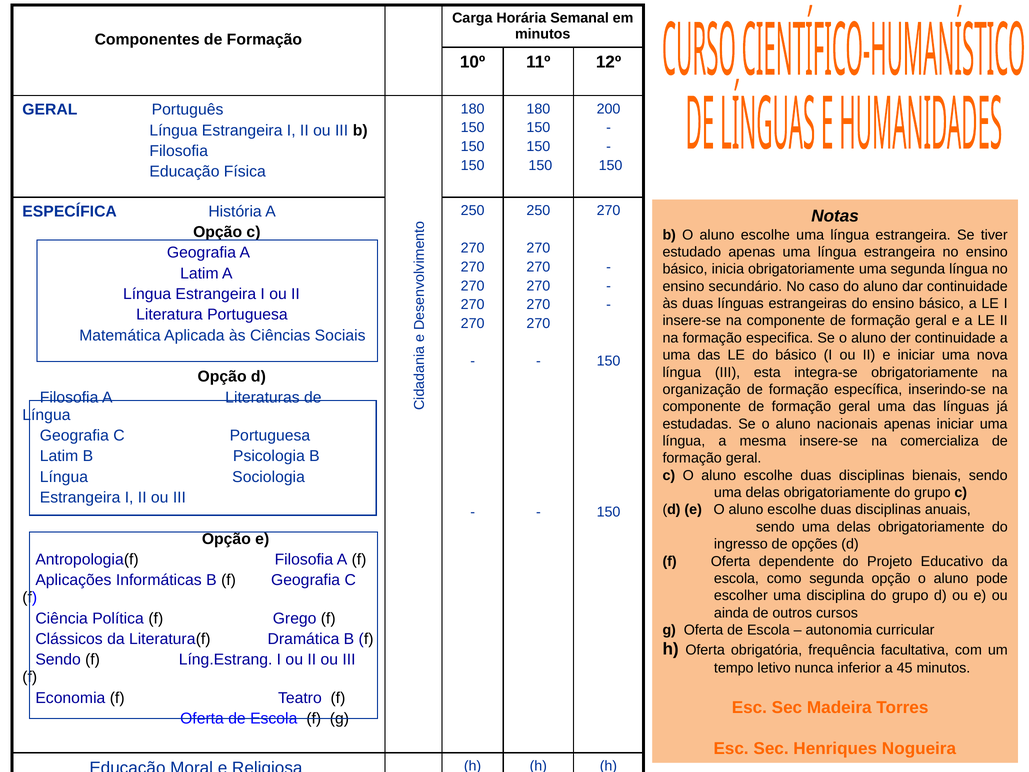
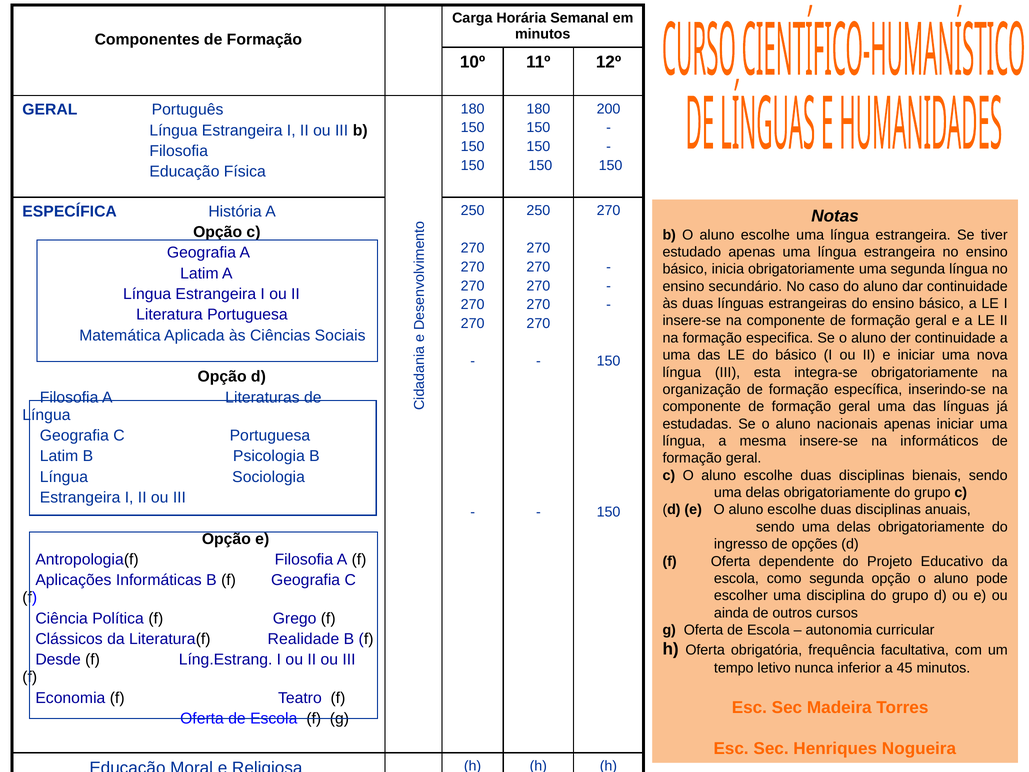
comercializa: comercializa -> informáticos
Dramática: Dramática -> Realidade
Sendo at (58, 659): Sendo -> Desde
